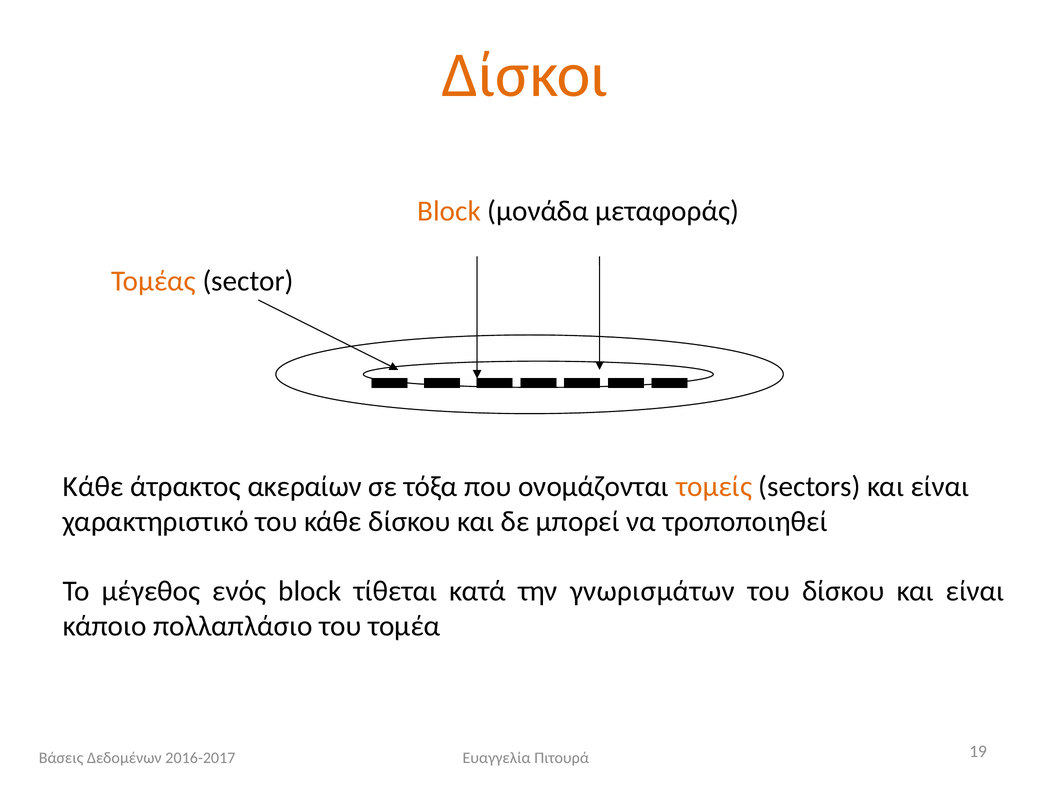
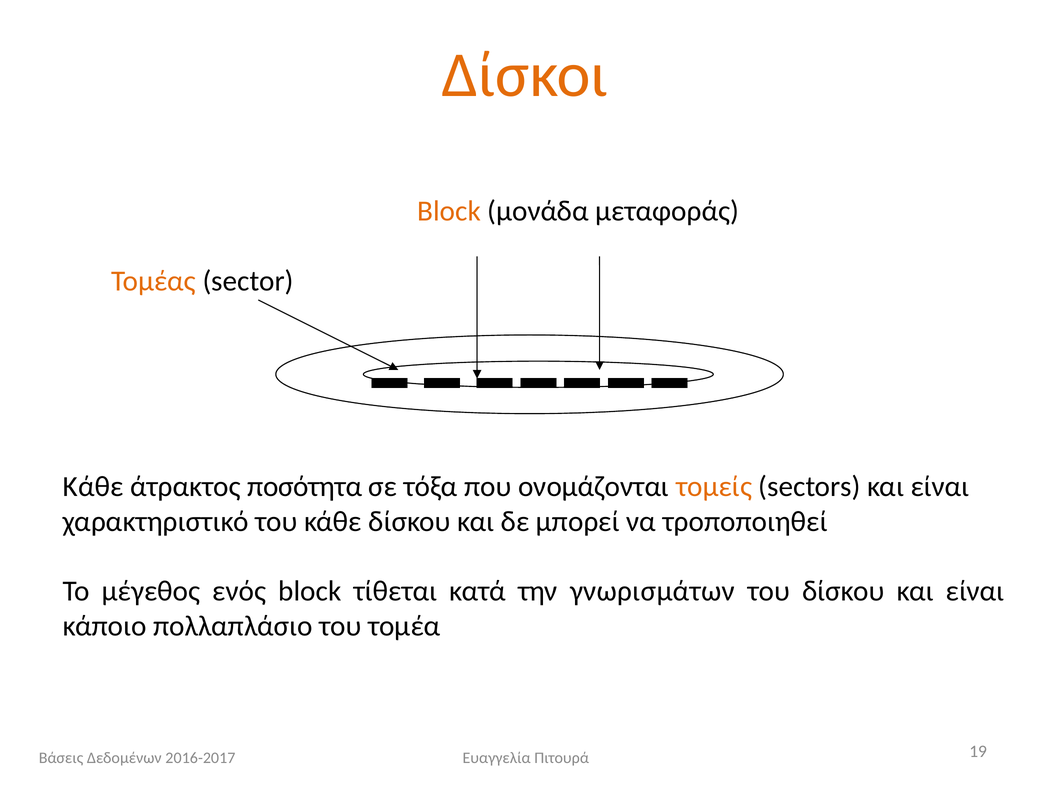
ακεραίων: ακεραίων -> ποσότητα
